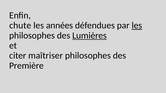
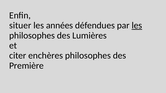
chute: chute -> situer
Lumières underline: present -> none
maîtriser: maîtriser -> enchères
